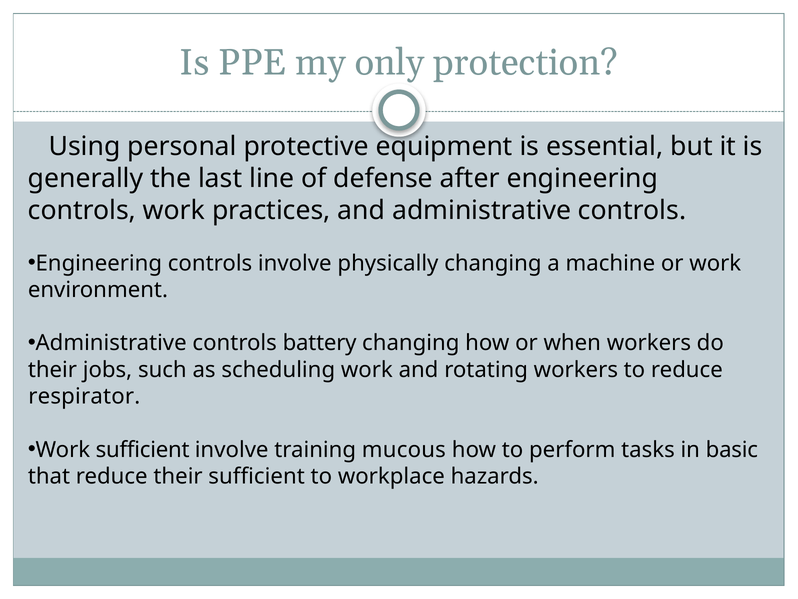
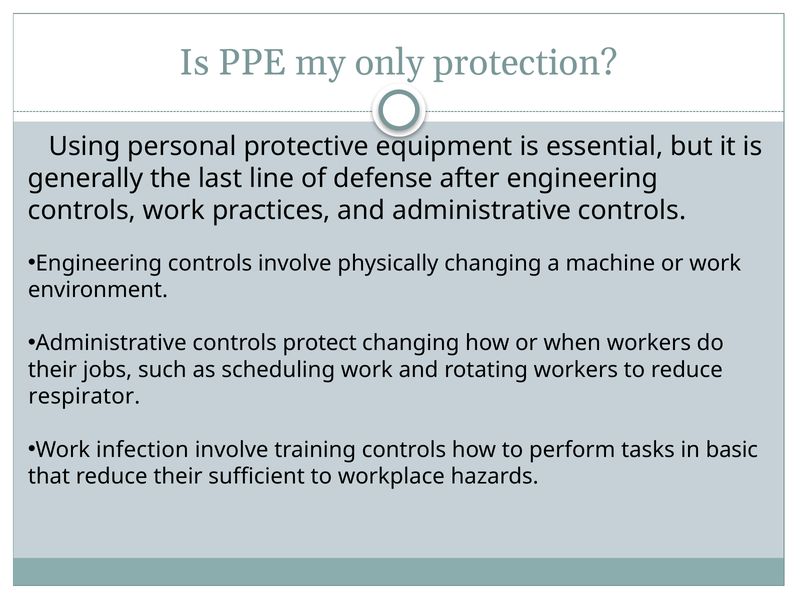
battery: battery -> protect
Work sufficient: sufficient -> infection
training mucous: mucous -> controls
